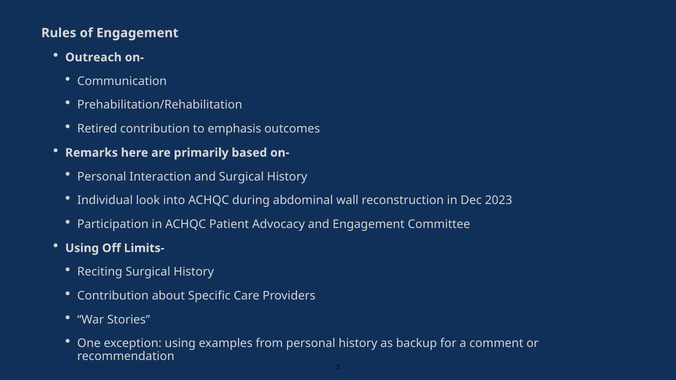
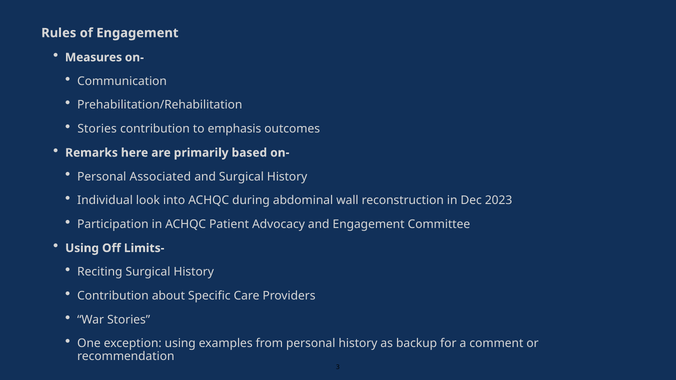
Outreach: Outreach -> Measures
Retired at (97, 129): Retired -> Stories
Interaction: Interaction -> Associated
